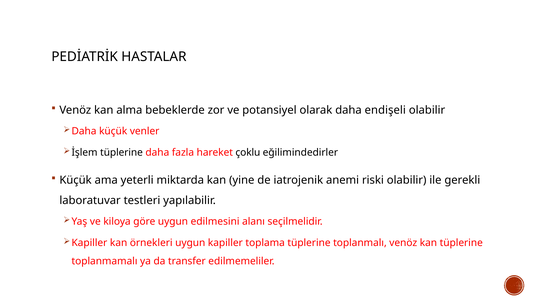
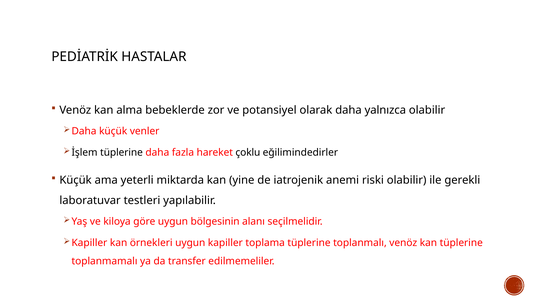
endişeli: endişeli -> yalnızca
edilmesini: edilmesini -> bölgesinin
